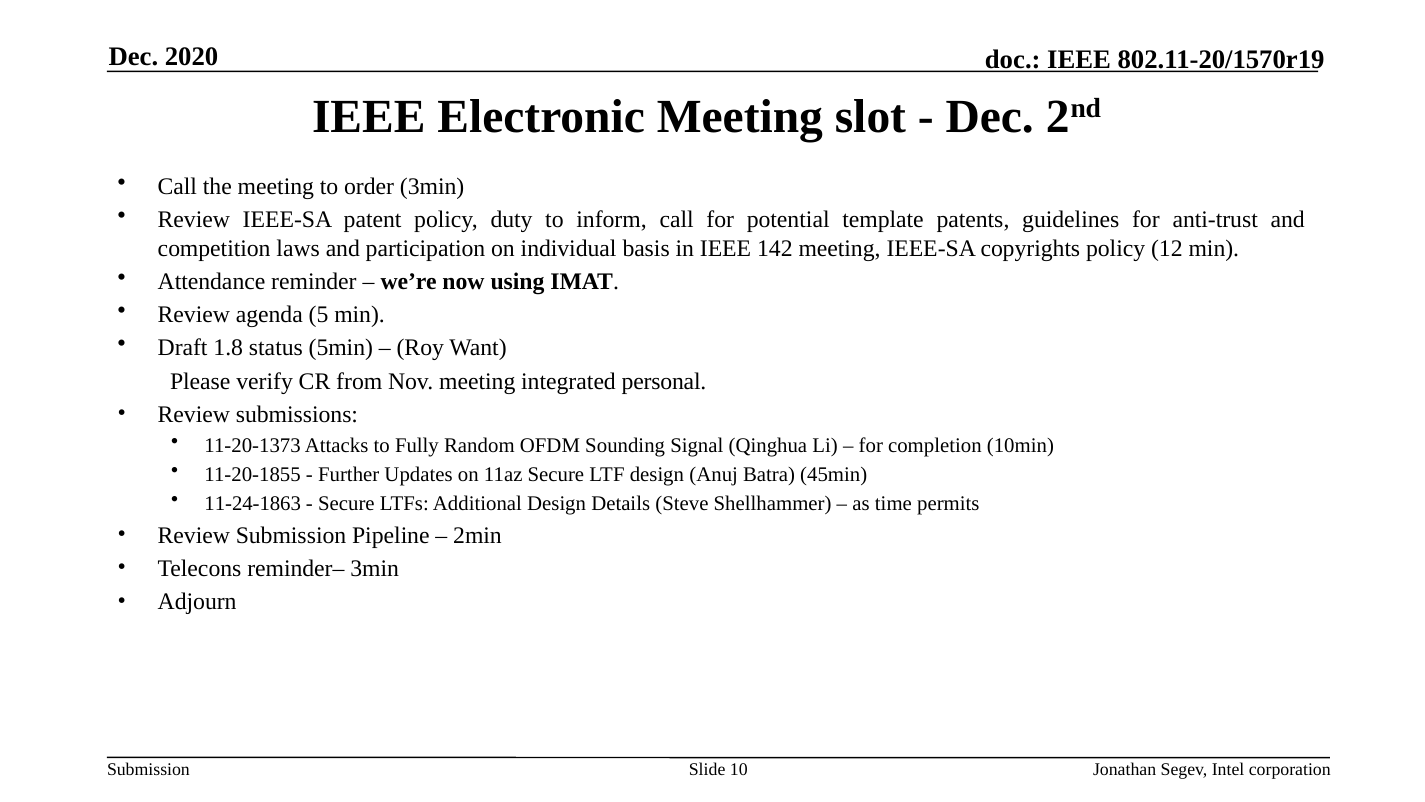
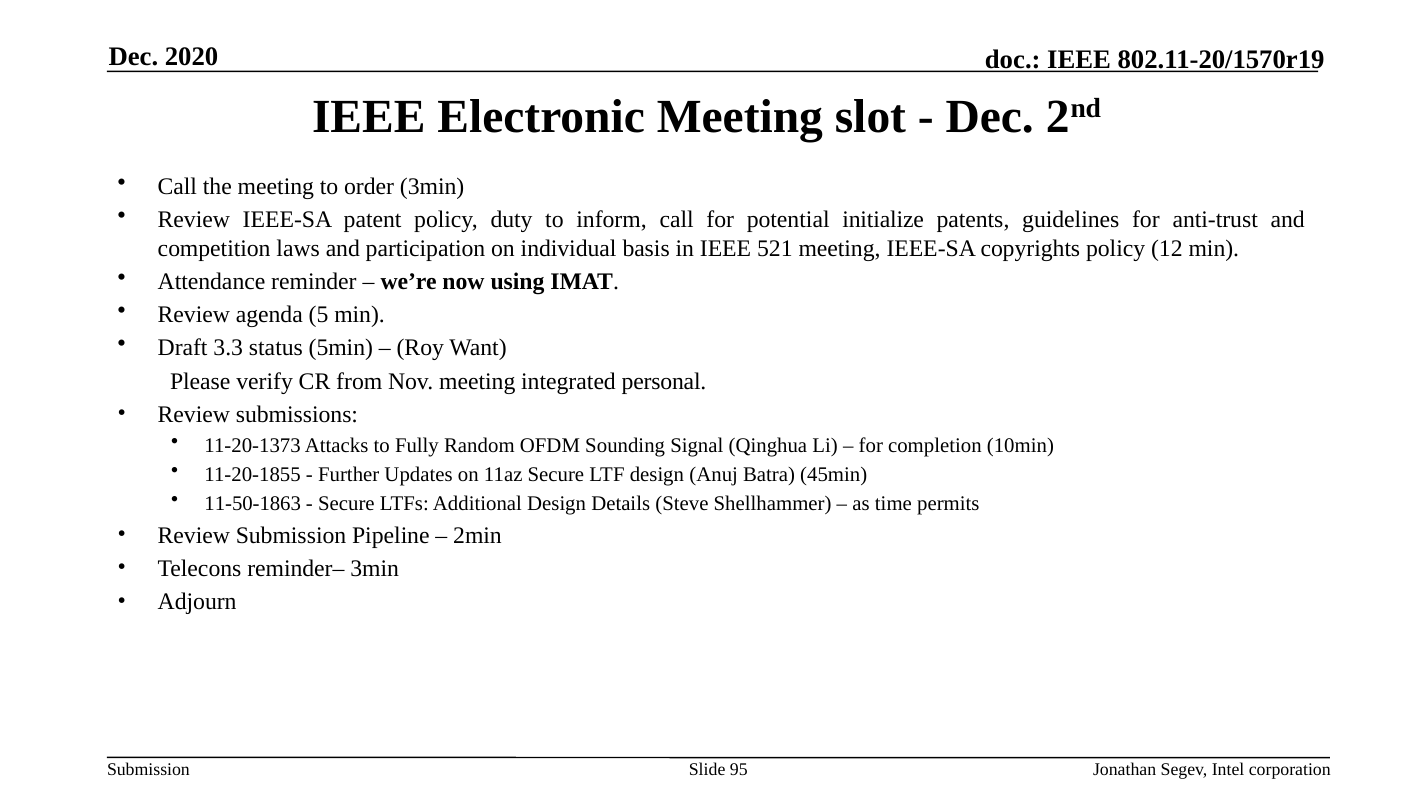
template: template -> initialize
142: 142 -> 521
1.8: 1.8 -> 3.3
11-24-1863: 11-24-1863 -> 11-50-1863
10: 10 -> 95
